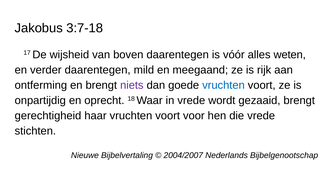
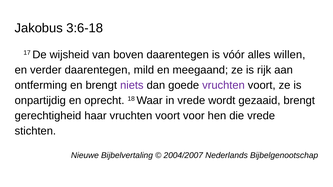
3:7-18: 3:7-18 -> 3:6-18
weten: weten -> willen
vruchten at (223, 85) colour: blue -> purple
